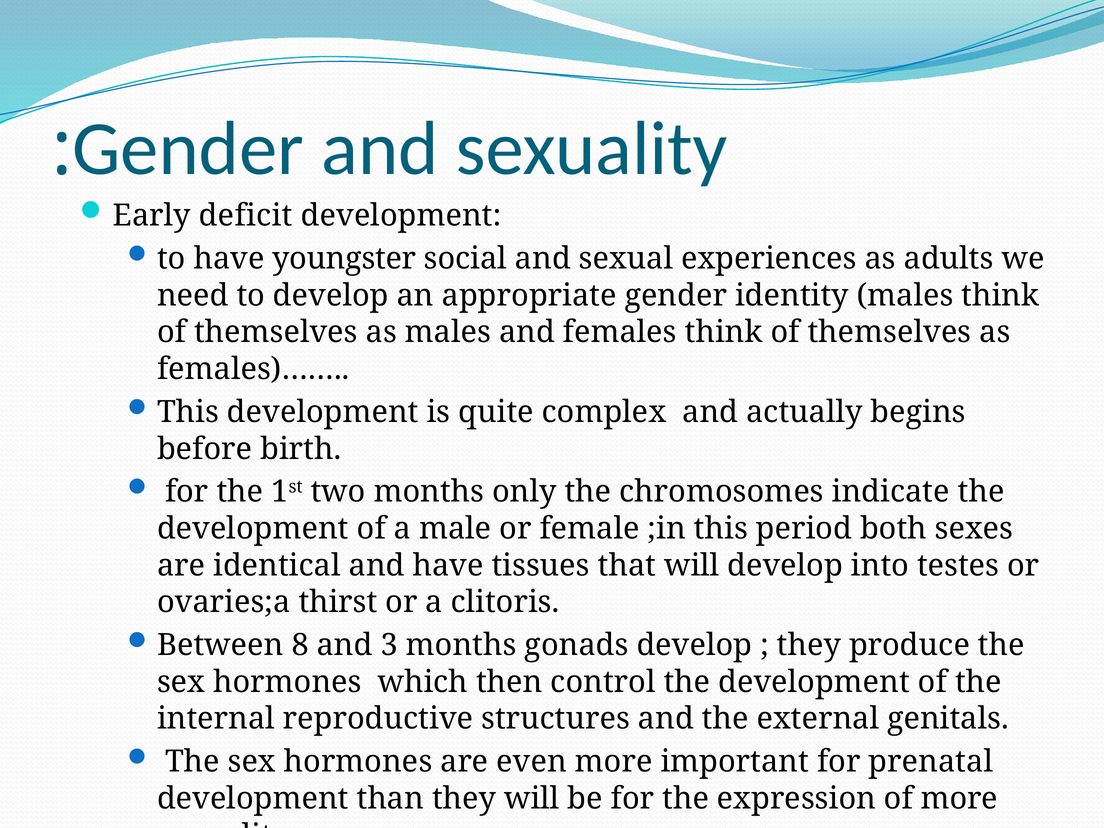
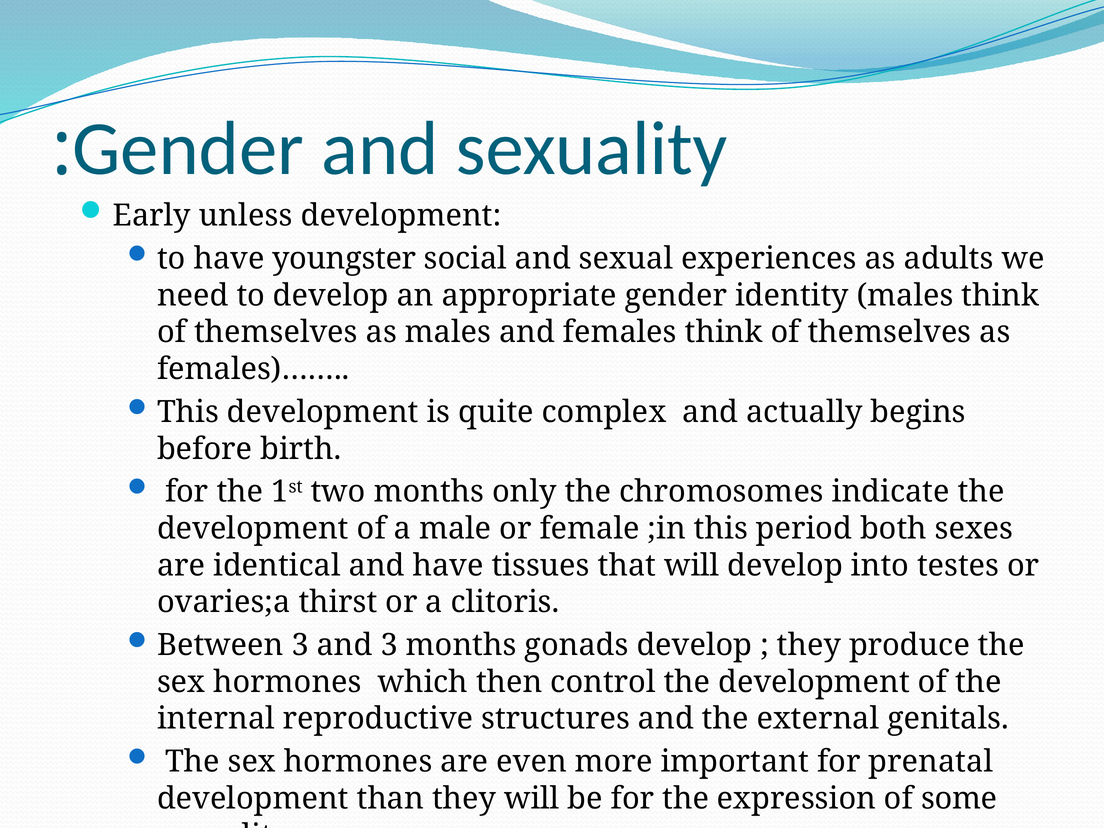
deficit: deficit -> unless
Between 8: 8 -> 3
of more: more -> some
